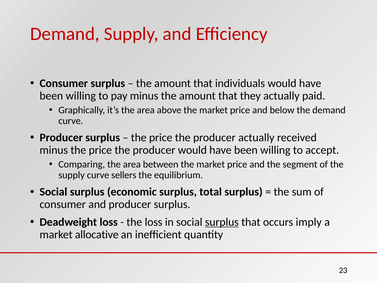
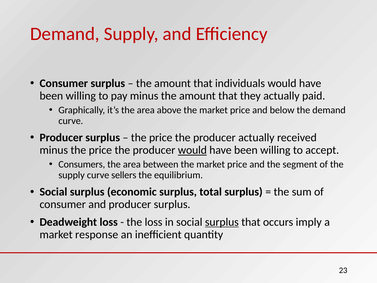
would at (192, 150) underline: none -> present
Comparing: Comparing -> Consumers
allocative: allocative -> response
